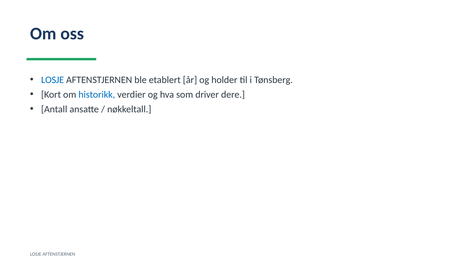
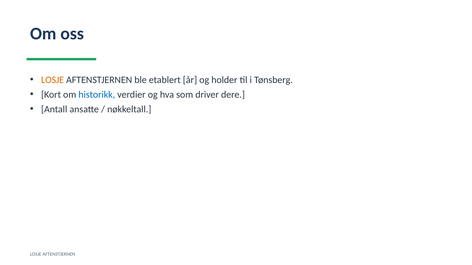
LOSJE at (53, 80) colour: blue -> orange
